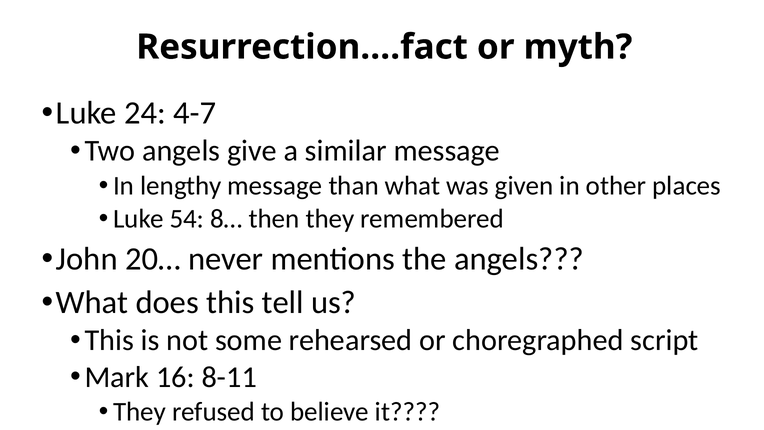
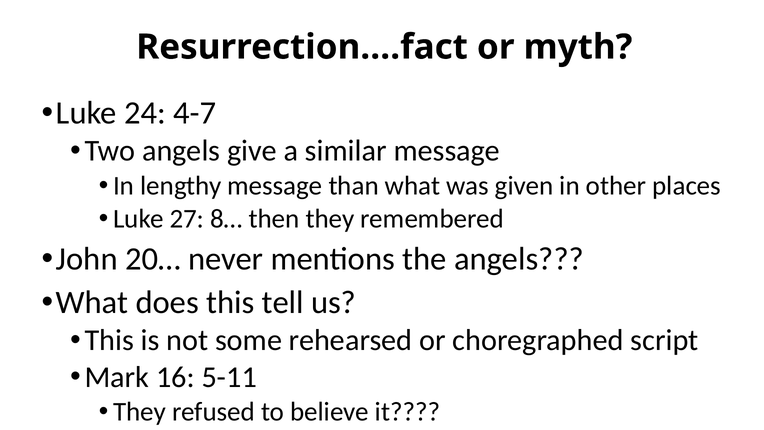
54: 54 -> 27
8-11: 8-11 -> 5-11
